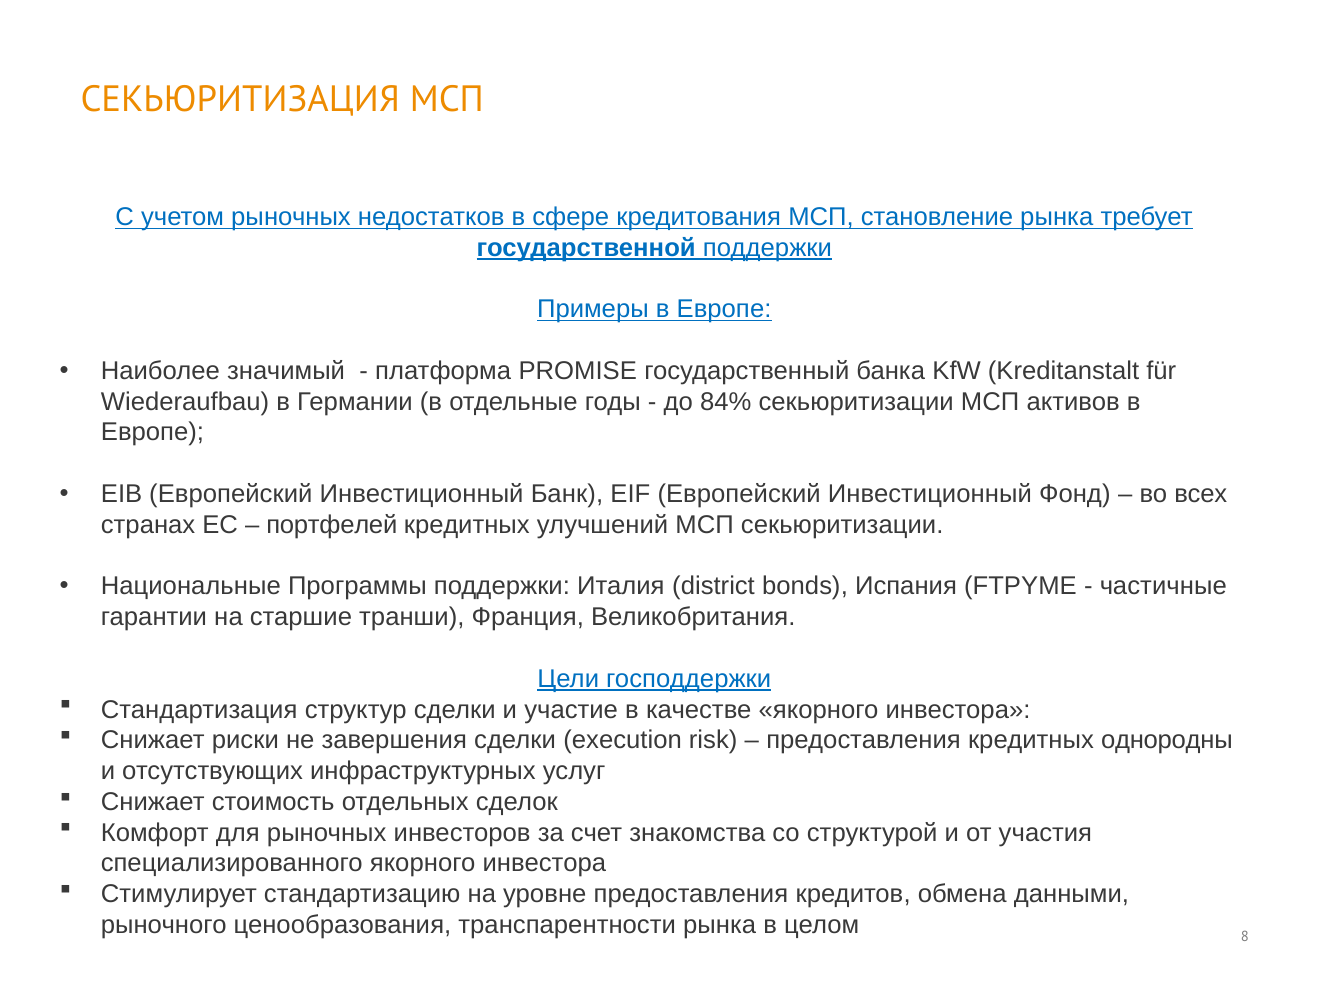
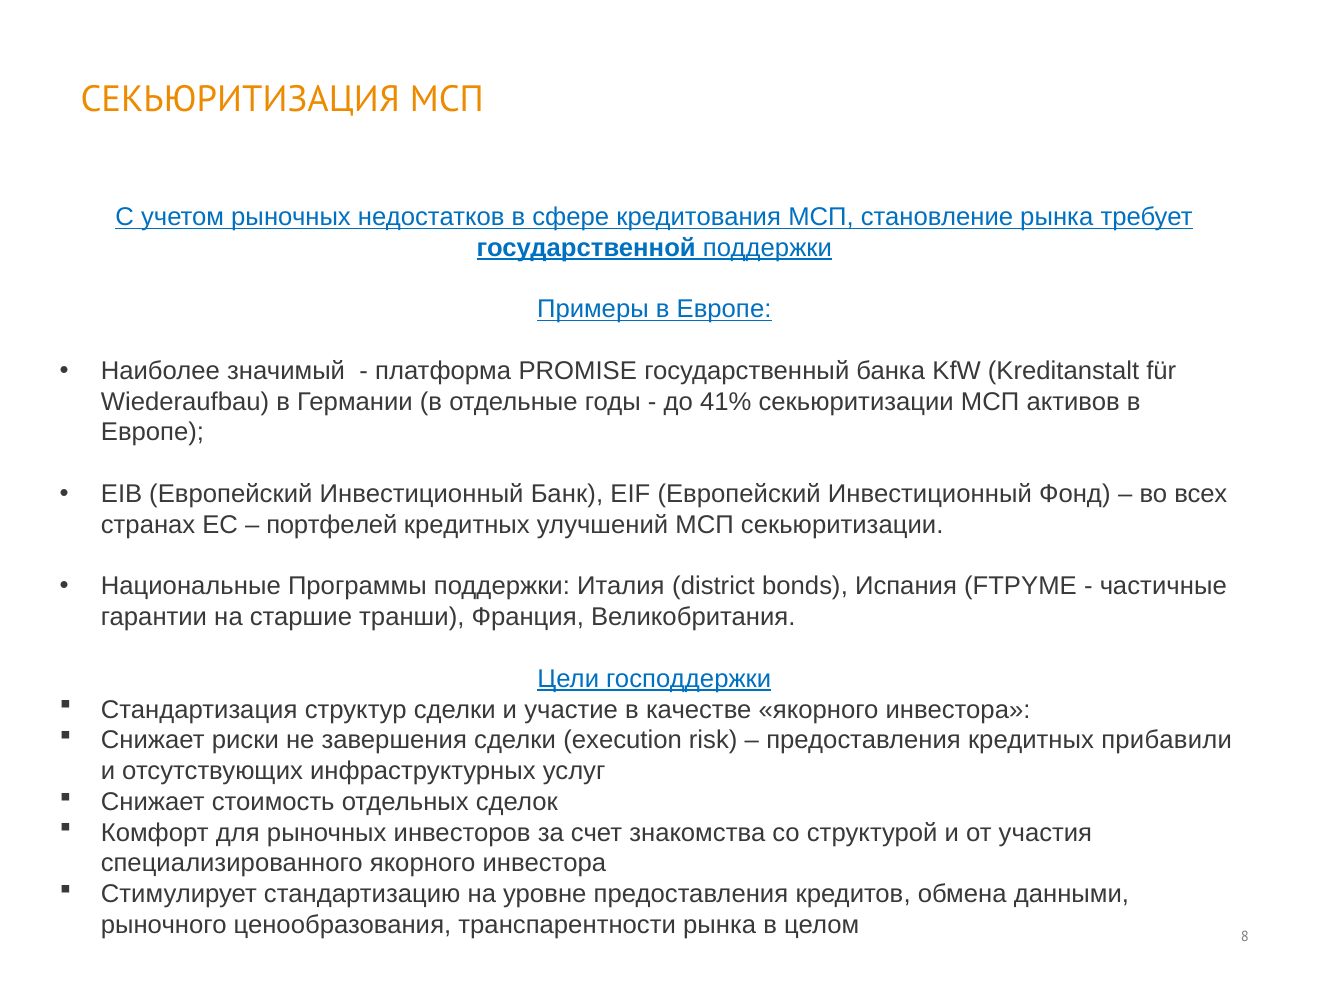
84%: 84% -> 41%
однородны: однородны -> прибавили
